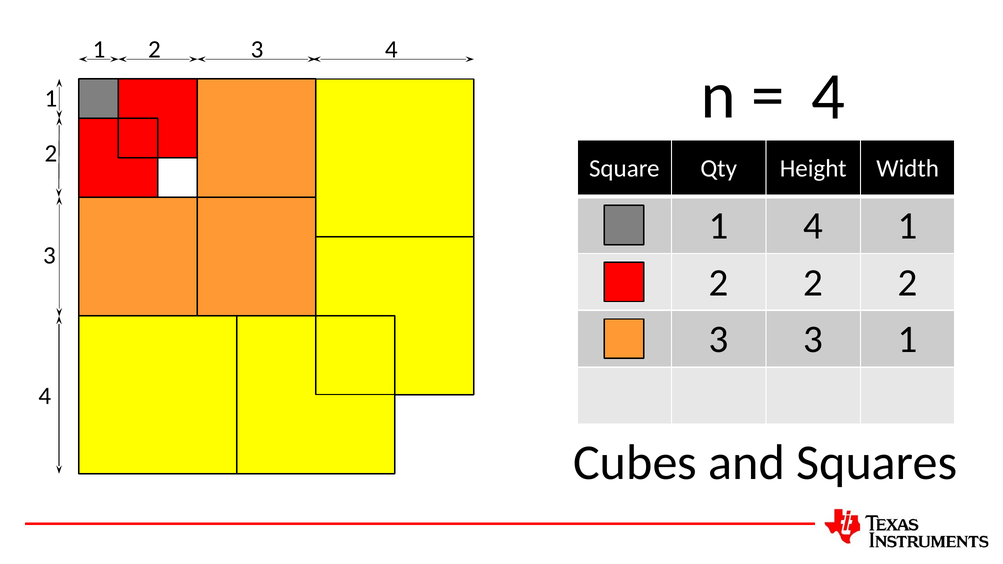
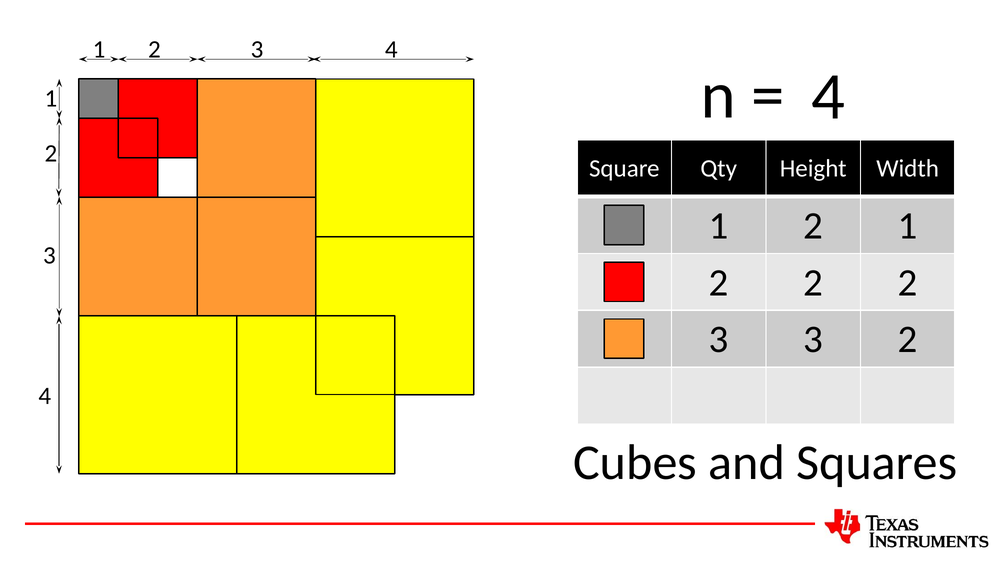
4 at (813, 226): 4 -> 2
3 1: 1 -> 2
